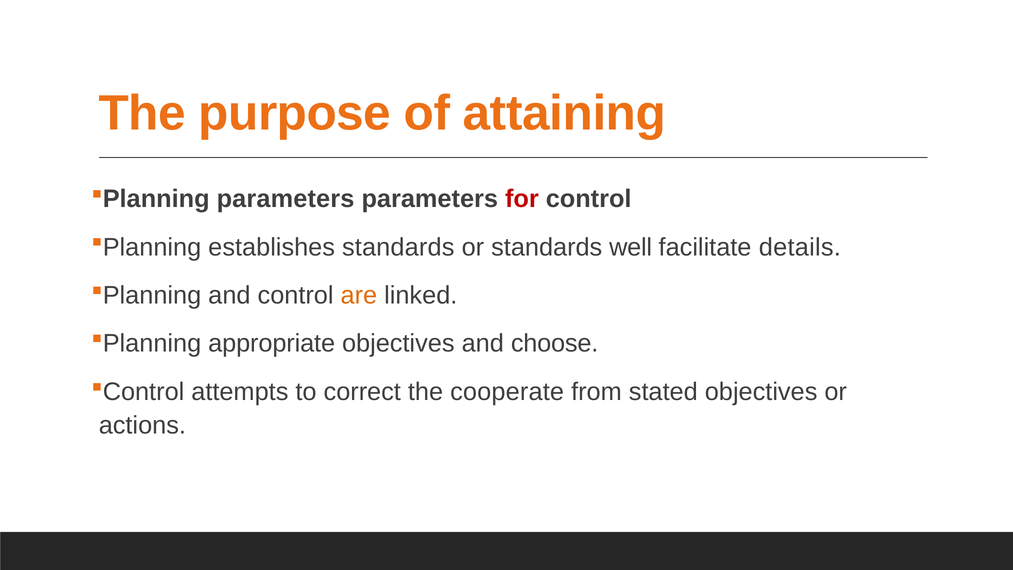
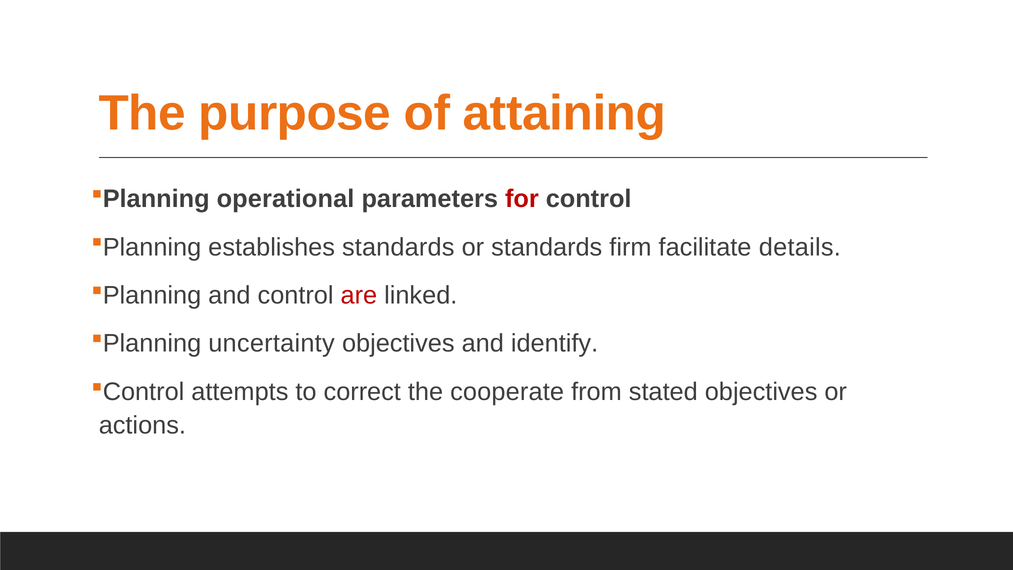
parameters at (286, 199): parameters -> operational
well: well -> firm
are colour: orange -> red
appropriate: appropriate -> uncertainty
choose: choose -> identify
